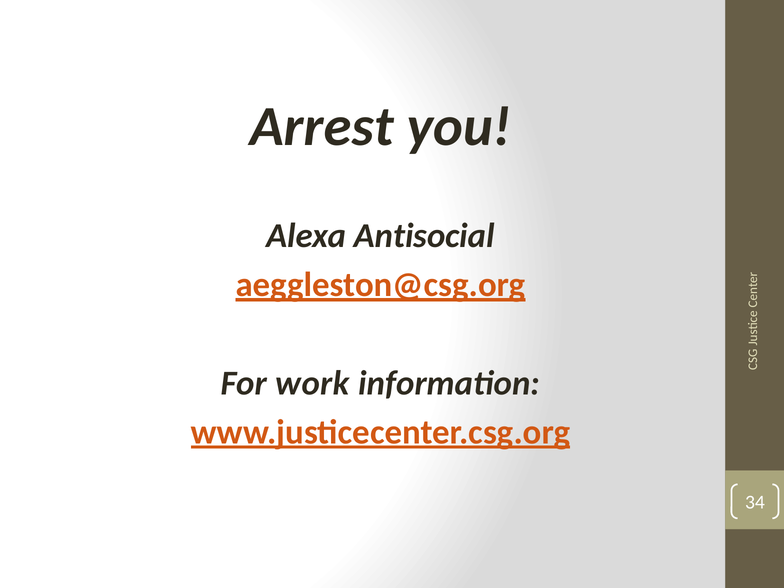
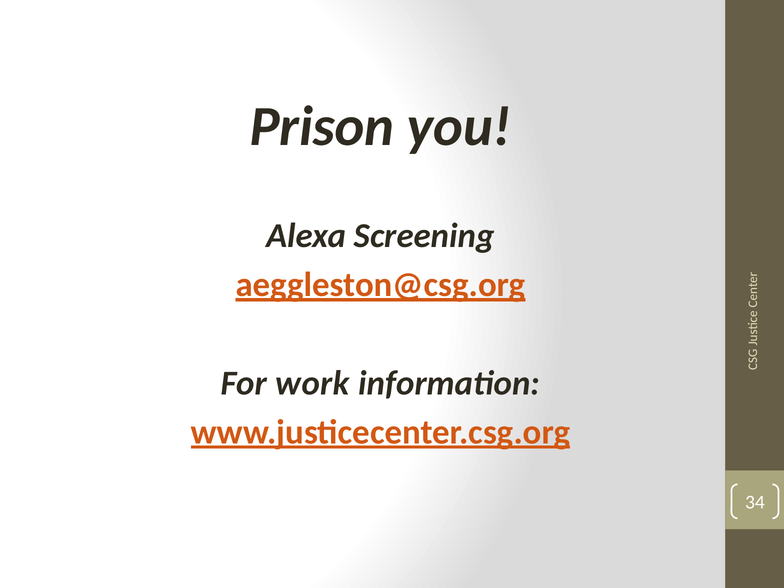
Arrest: Arrest -> Prison
Antisocial: Antisocial -> Screening
